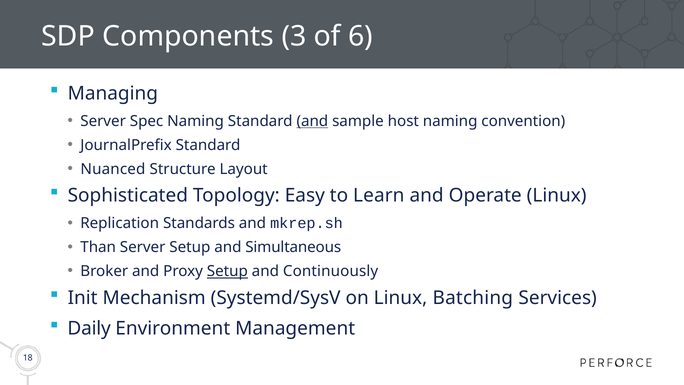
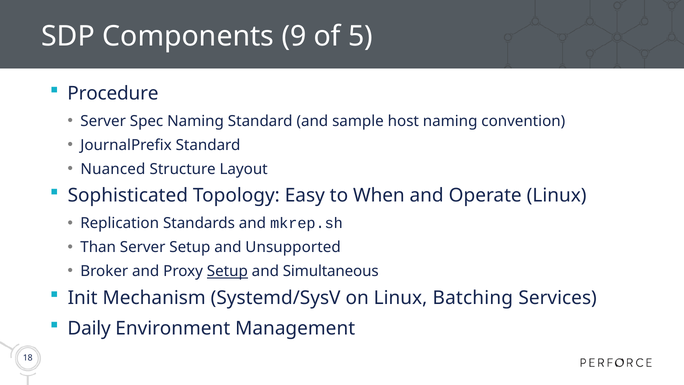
3: 3 -> 9
6: 6 -> 5
Managing: Managing -> Procedure
and at (312, 121) underline: present -> none
Learn: Learn -> When
Simultaneous: Simultaneous -> Unsupported
Continuously: Continuously -> Simultaneous
